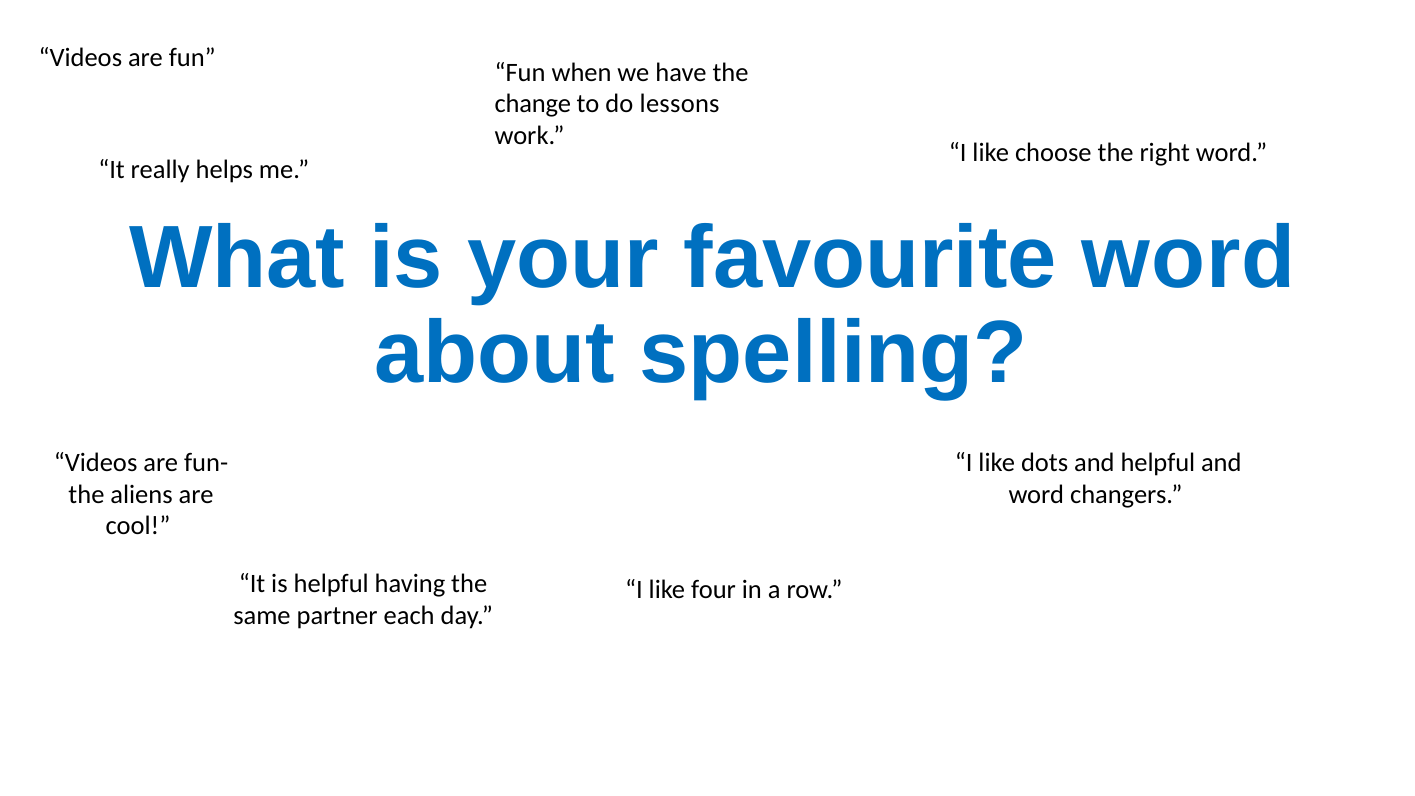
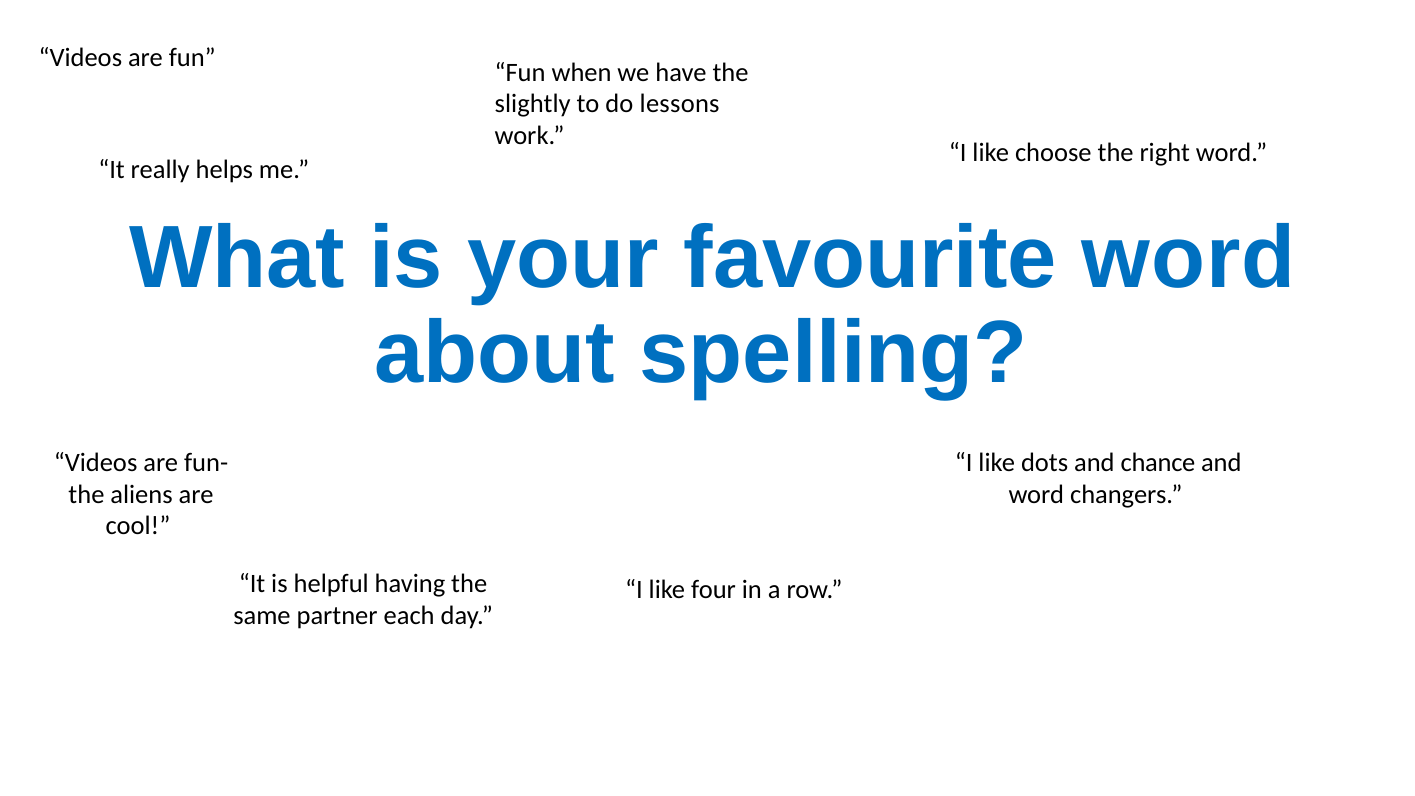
change: change -> slightly
and helpful: helpful -> chance
